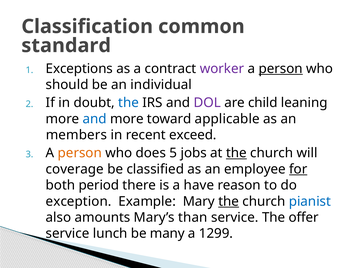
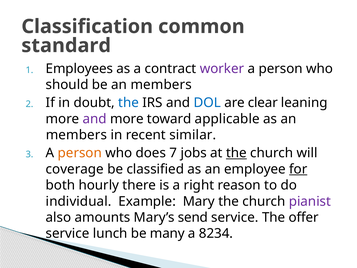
Exceptions: Exceptions -> Employees
person at (281, 69) underline: present -> none
be an individual: individual -> members
DOL colour: purple -> blue
child: child -> clear
and at (95, 119) colour: blue -> purple
exceed: exceed -> similar
5: 5 -> 7
period: period -> hourly
have: have -> right
exception: exception -> individual
the at (229, 201) underline: present -> none
pianist colour: blue -> purple
than: than -> send
1299: 1299 -> 8234
